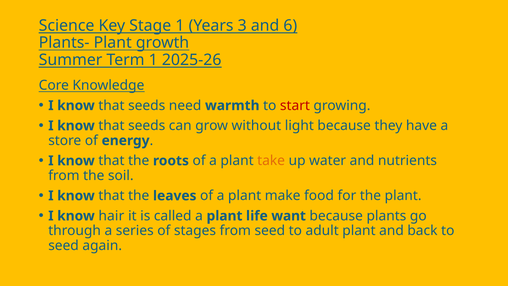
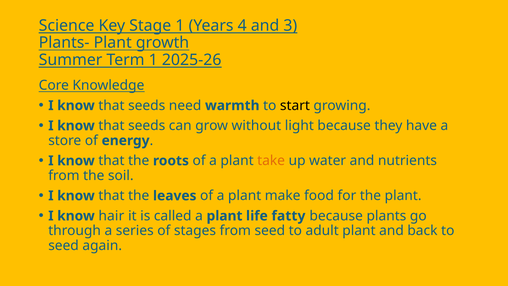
3: 3 -> 4
6: 6 -> 3
start colour: red -> black
want: want -> fatty
